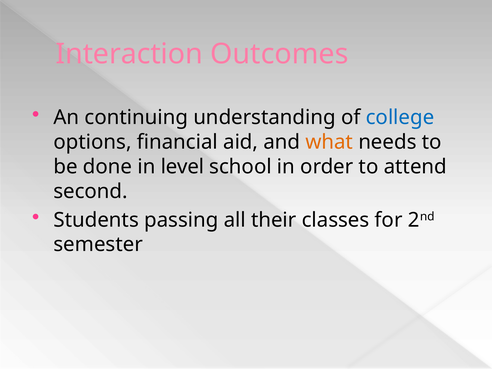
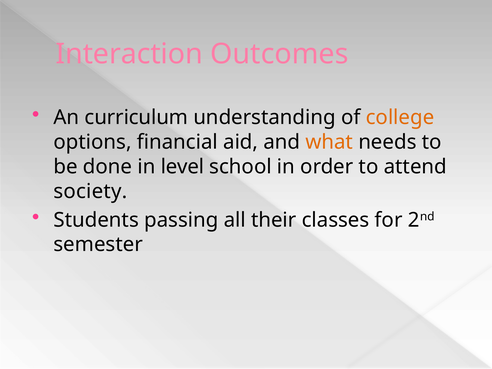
continuing: continuing -> curriculum
college colour: blue -> orange
second: second -> society
